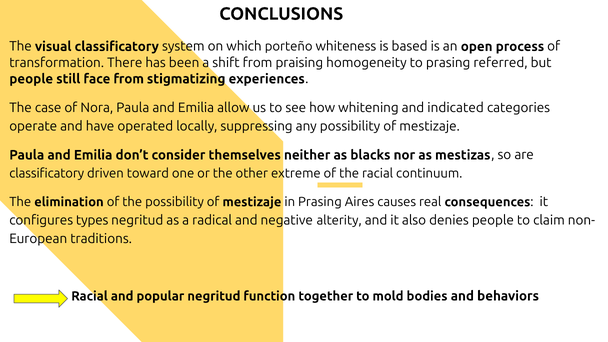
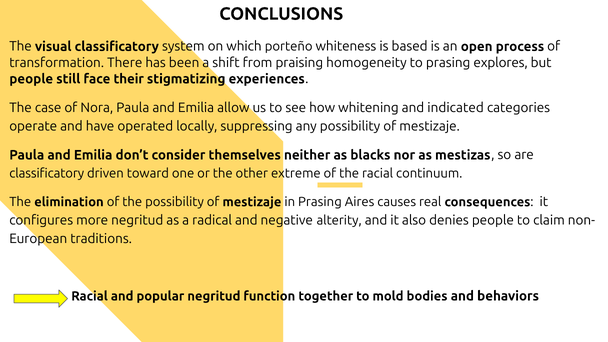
referred: referred -> explores
face from: from -> their
types: types -> more
